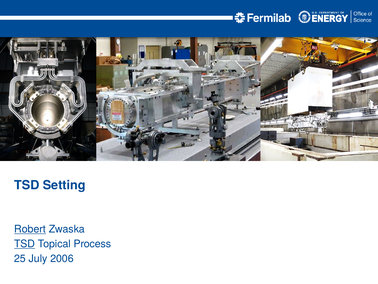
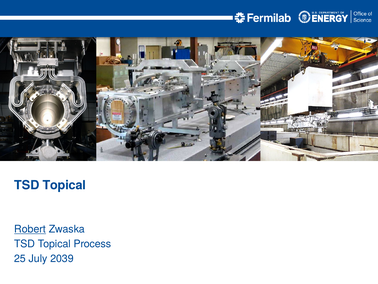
Setting at (64, 185): Setting -> Topical
TSD at (25, 244) underline: present -> none
2006: 2006 -> 2039
